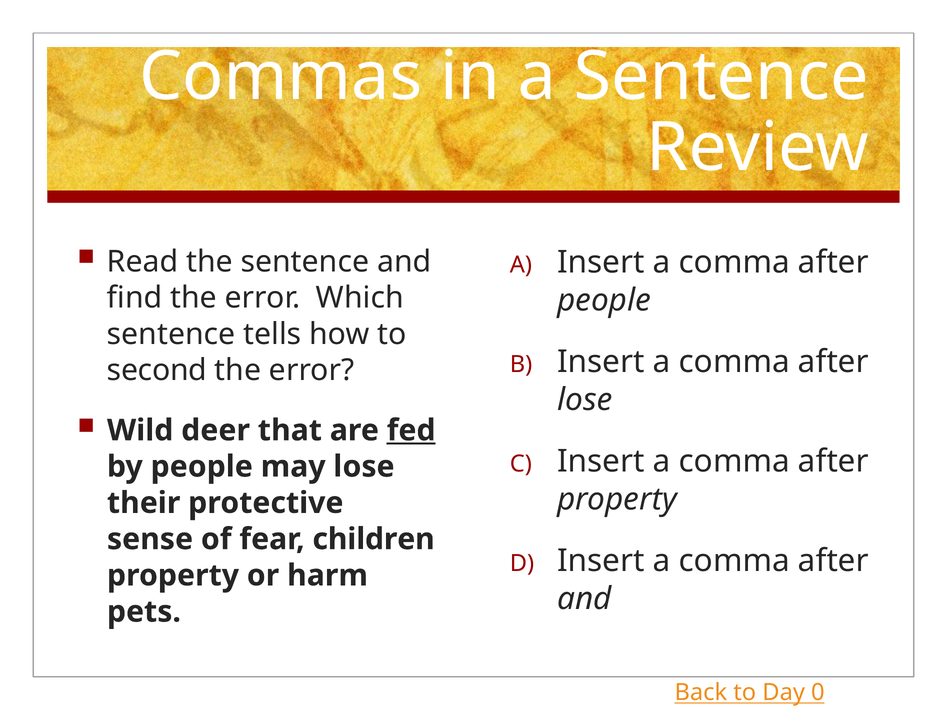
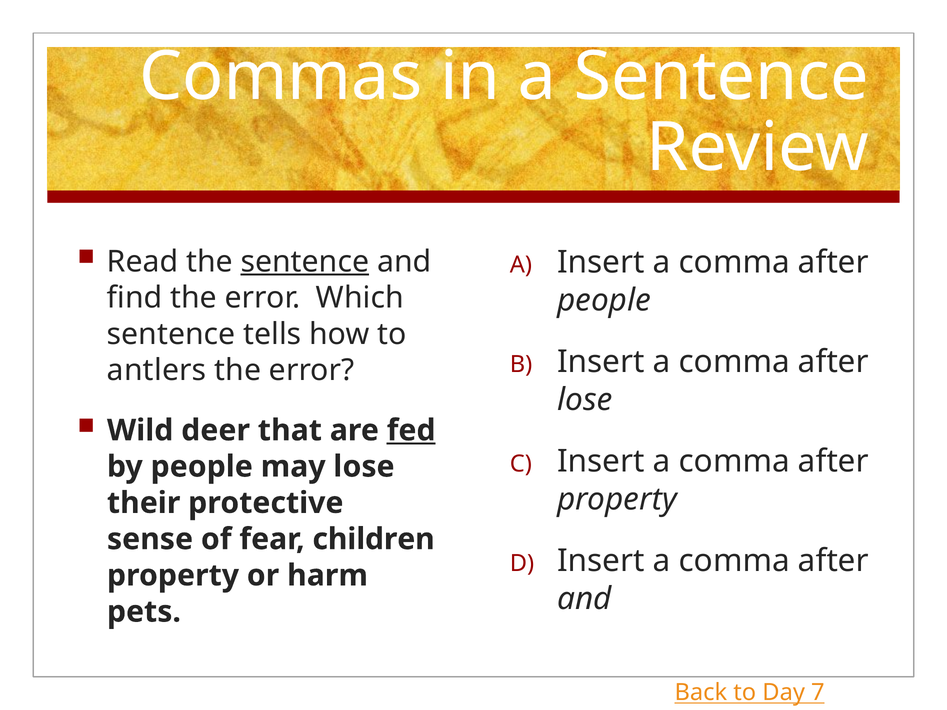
sentence at (305, 262) underline: none -> present
second: second -> antlers
0: 0 -> 7
